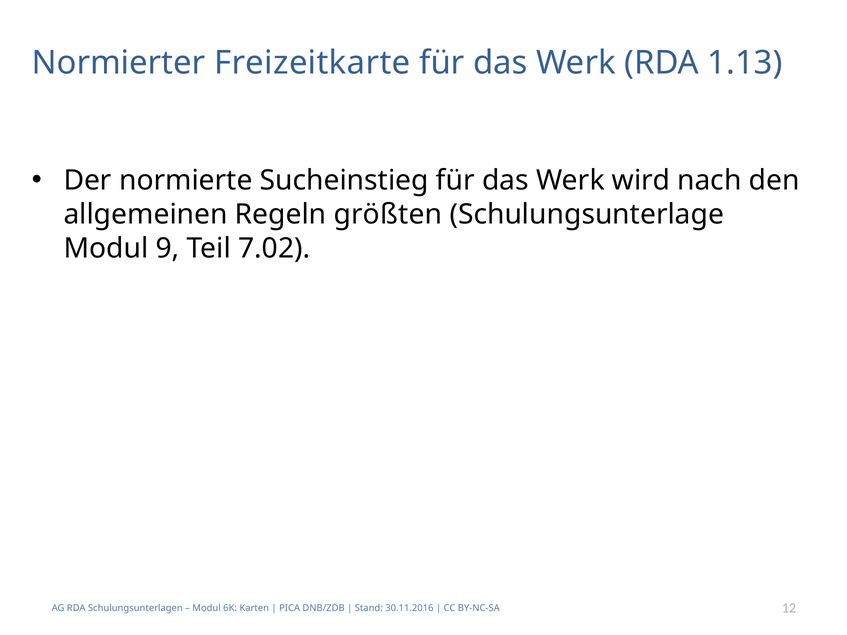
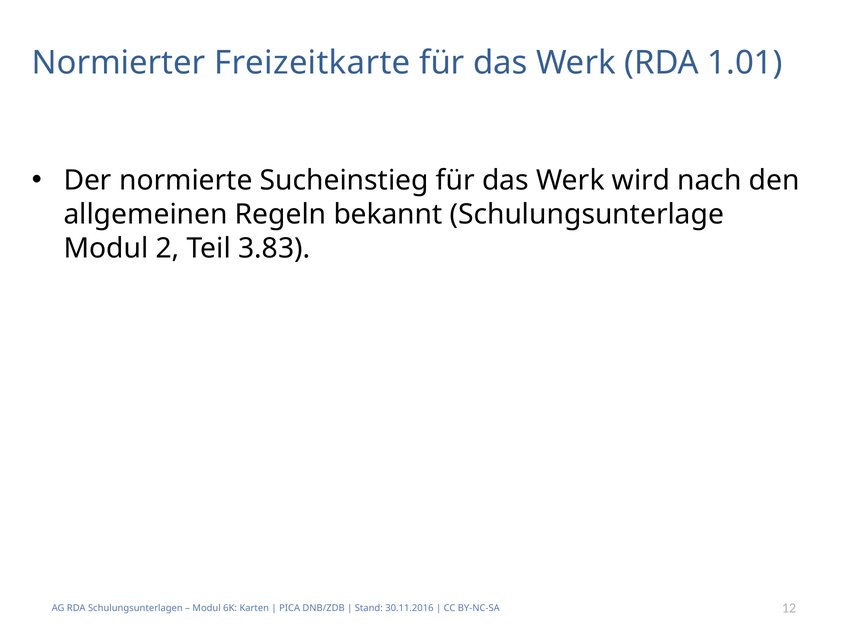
1.13: 1.13 -> 1.01
größten: größten -> bekannt
9: 9 -> 2
7.02: 7.02 -> 3.83
